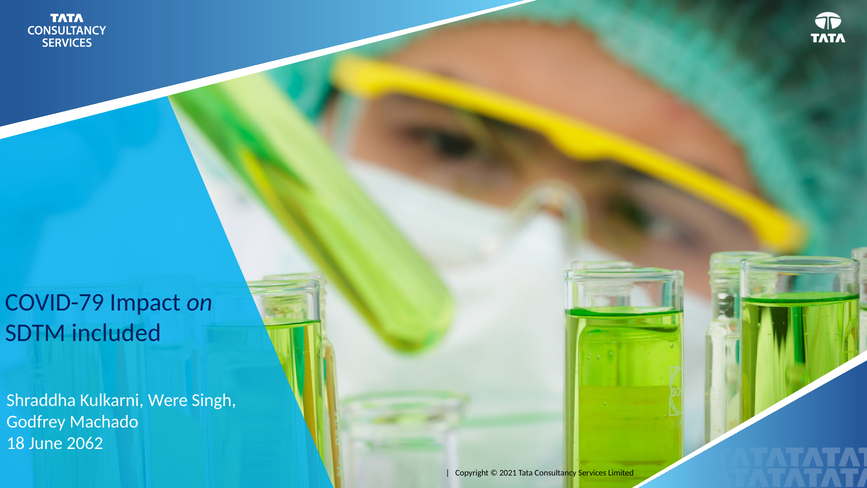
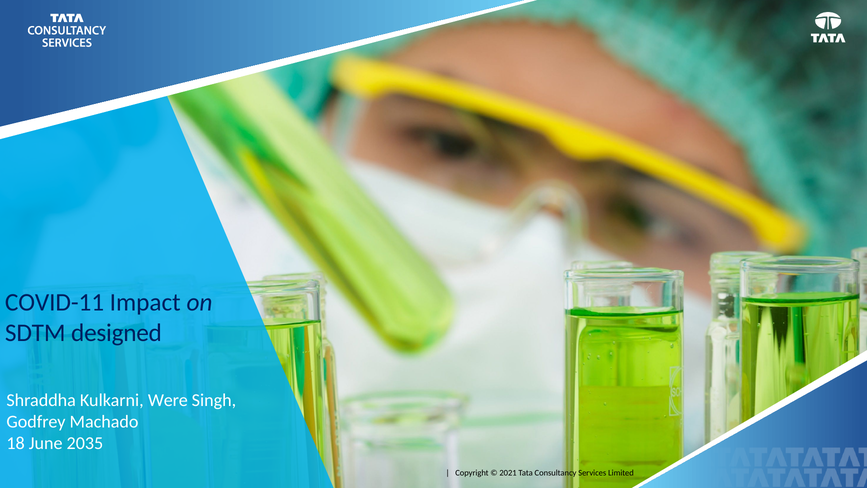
COVID-79: COVID-79 -> COVID-11
included: included -> designed
2062: 2062 -> 2035
